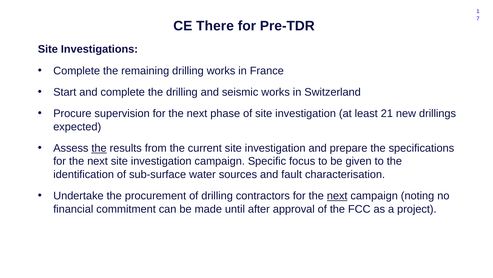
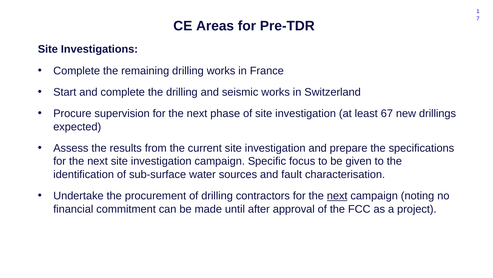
There: There -> Areas
21: 21 -> 67
the at (99, 148) underline: present -> none
